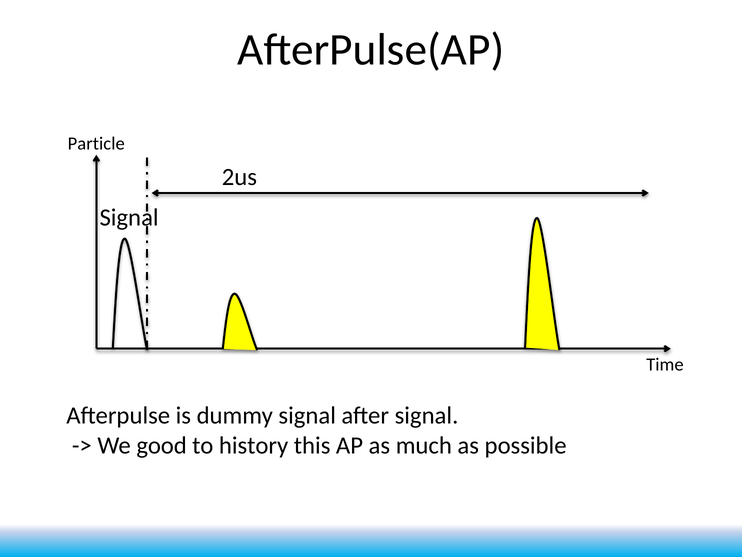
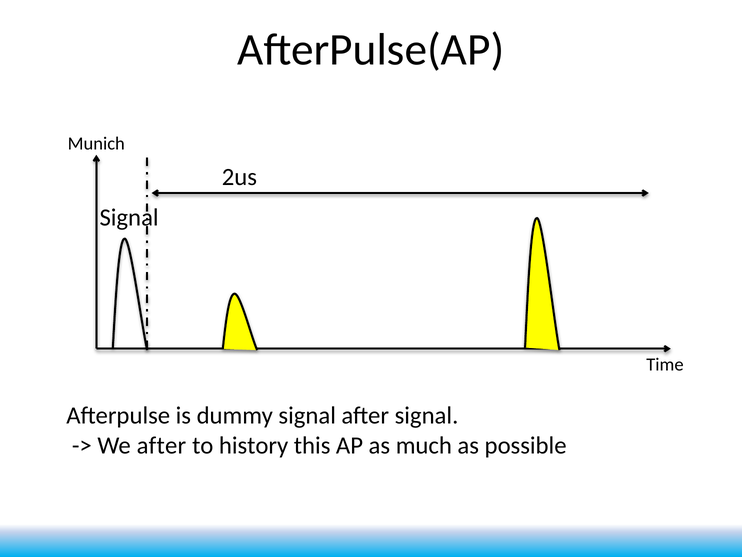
Particle: Particle -> Munich
We good: good -> after
